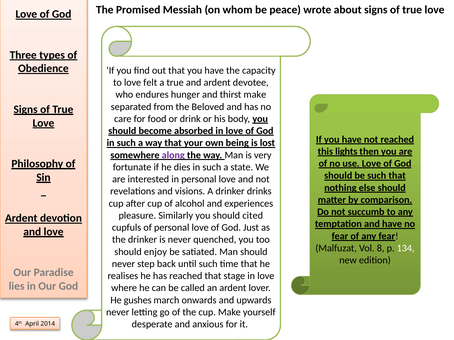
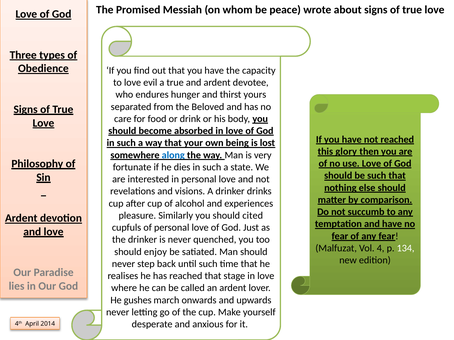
felt: felt -> evil
thirst make: make -> yours
lights: lights -> glory
along colour: purple -> blue
8: 8 -> 4
